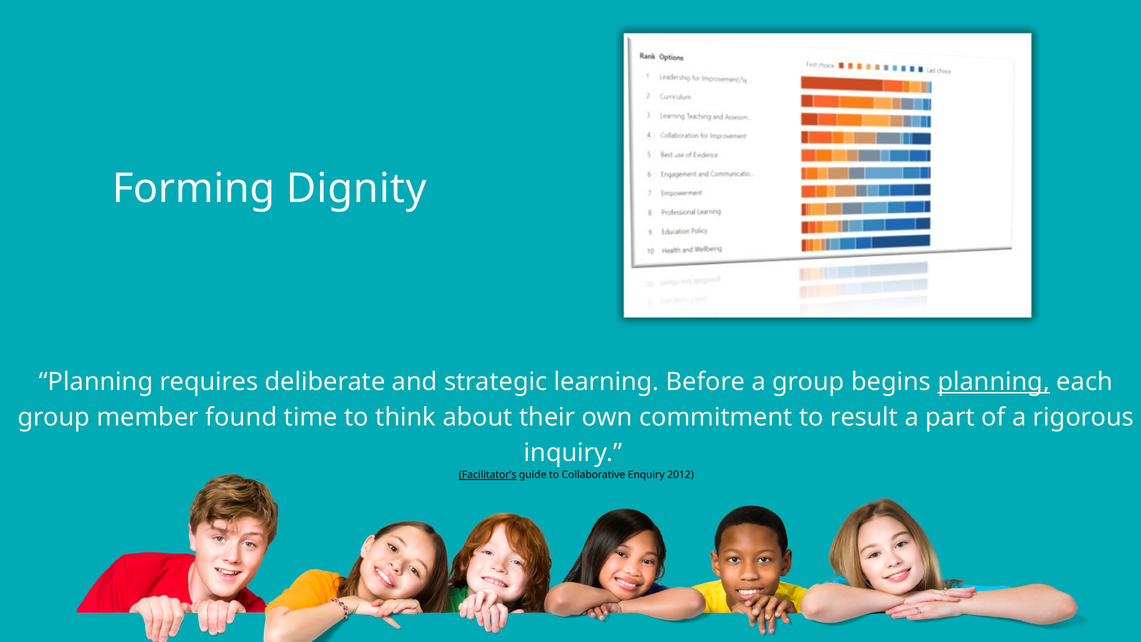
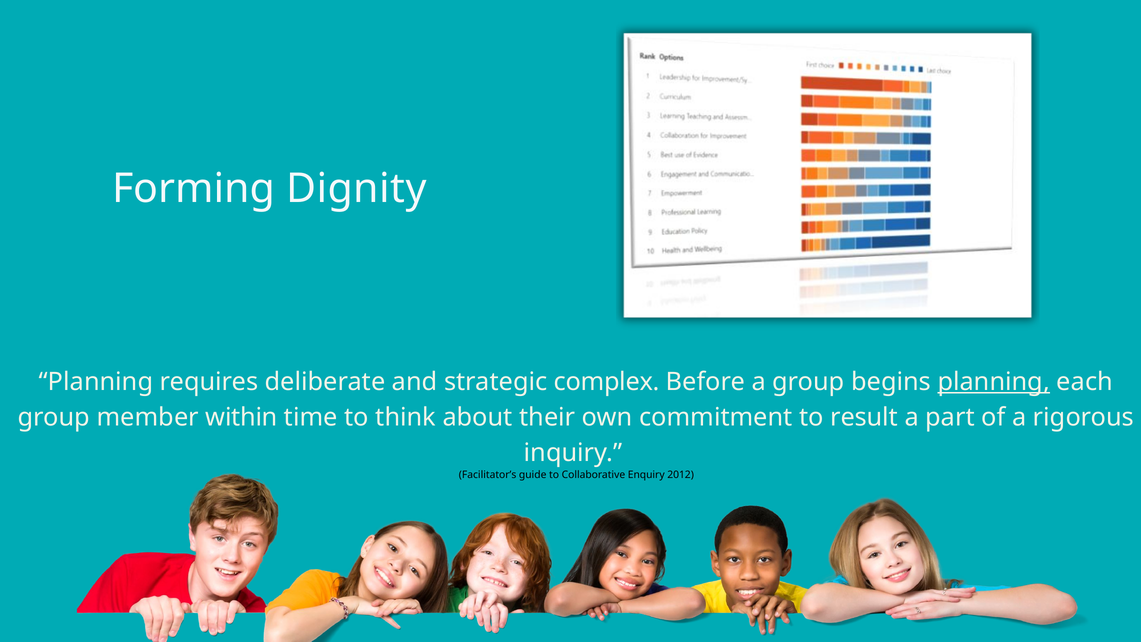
learning: learning -> complex
found: found -> within
Facilitator’s underline: present -> none
